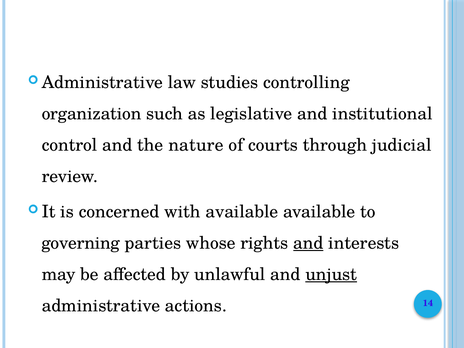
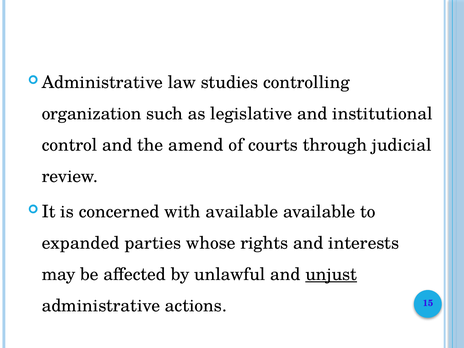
nature: nature -> amend
governing: governing -> expanded
and at (308, 243) underline: present -> none
14: 14 -> 15
